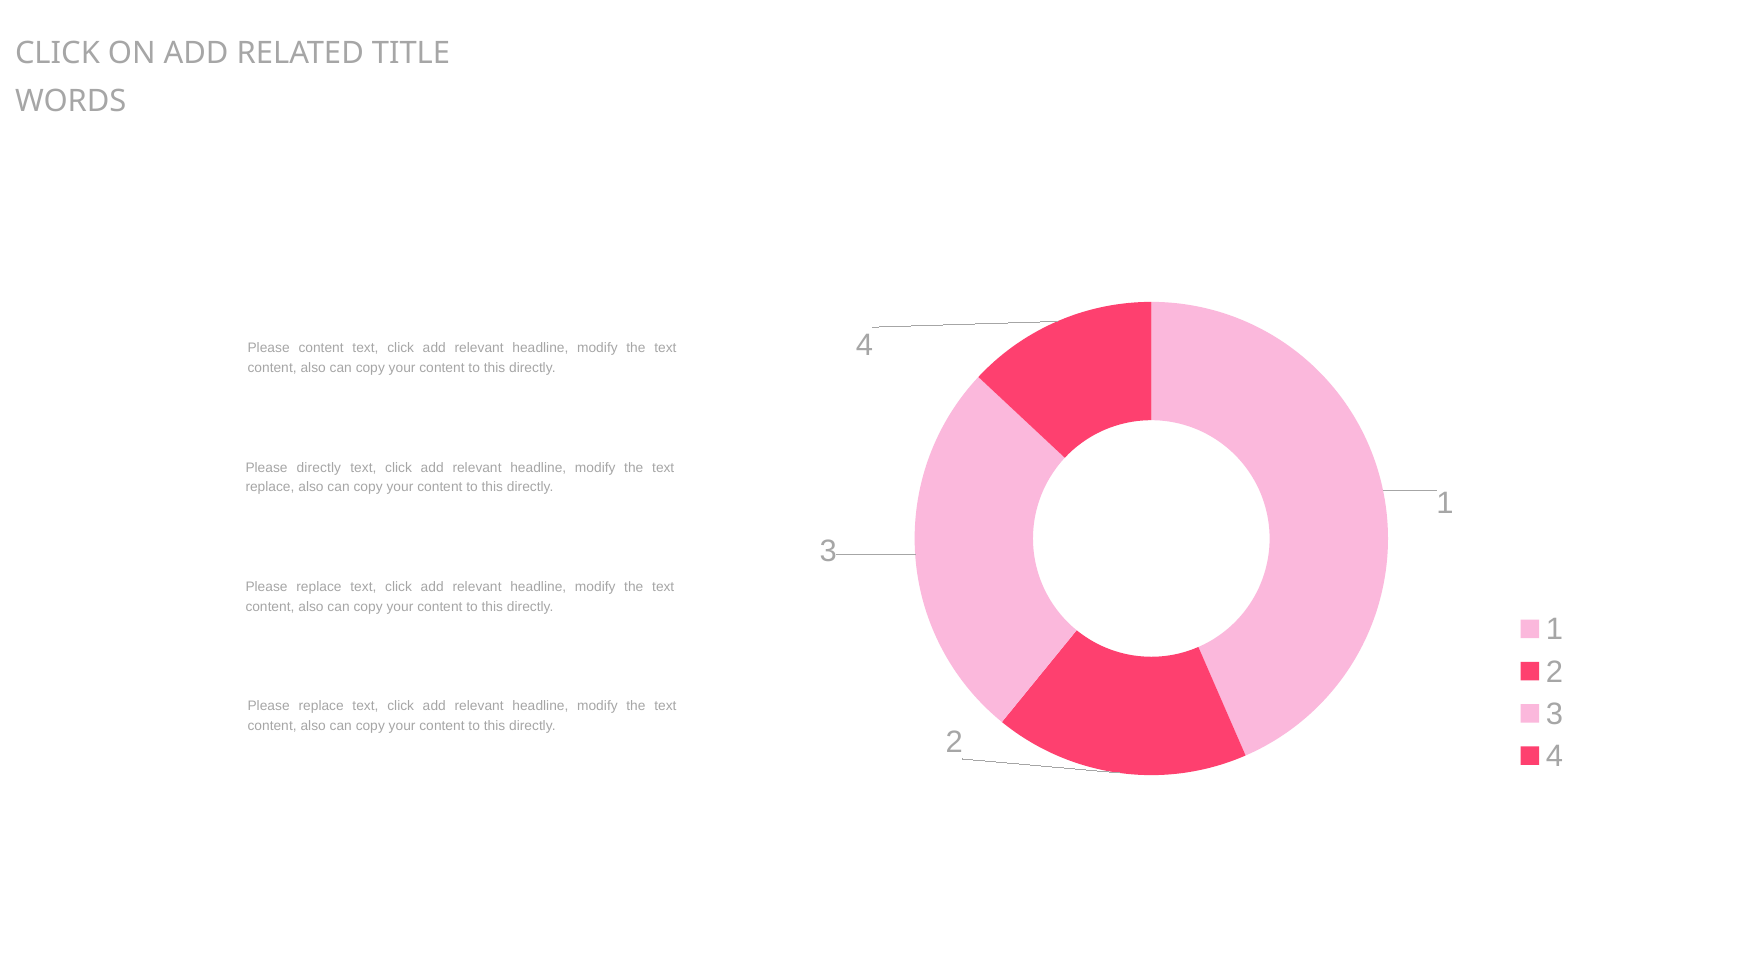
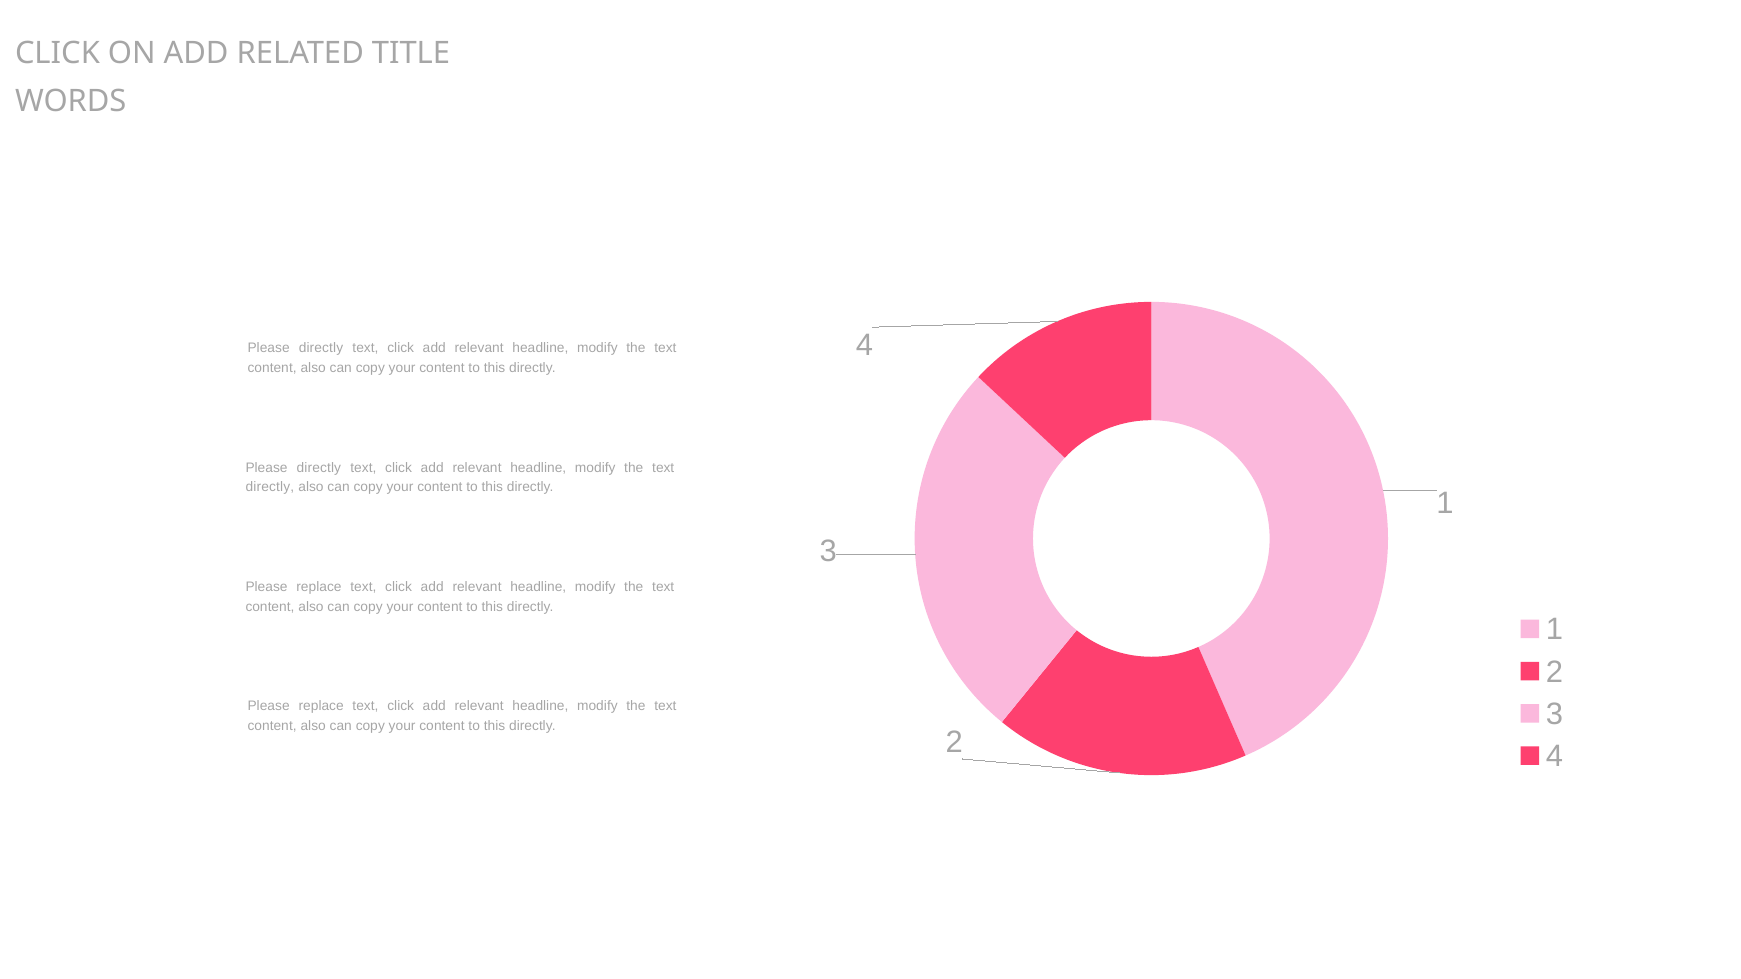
content at (321, 348): content -> directly
replace at (270, 487): replace -> directly
